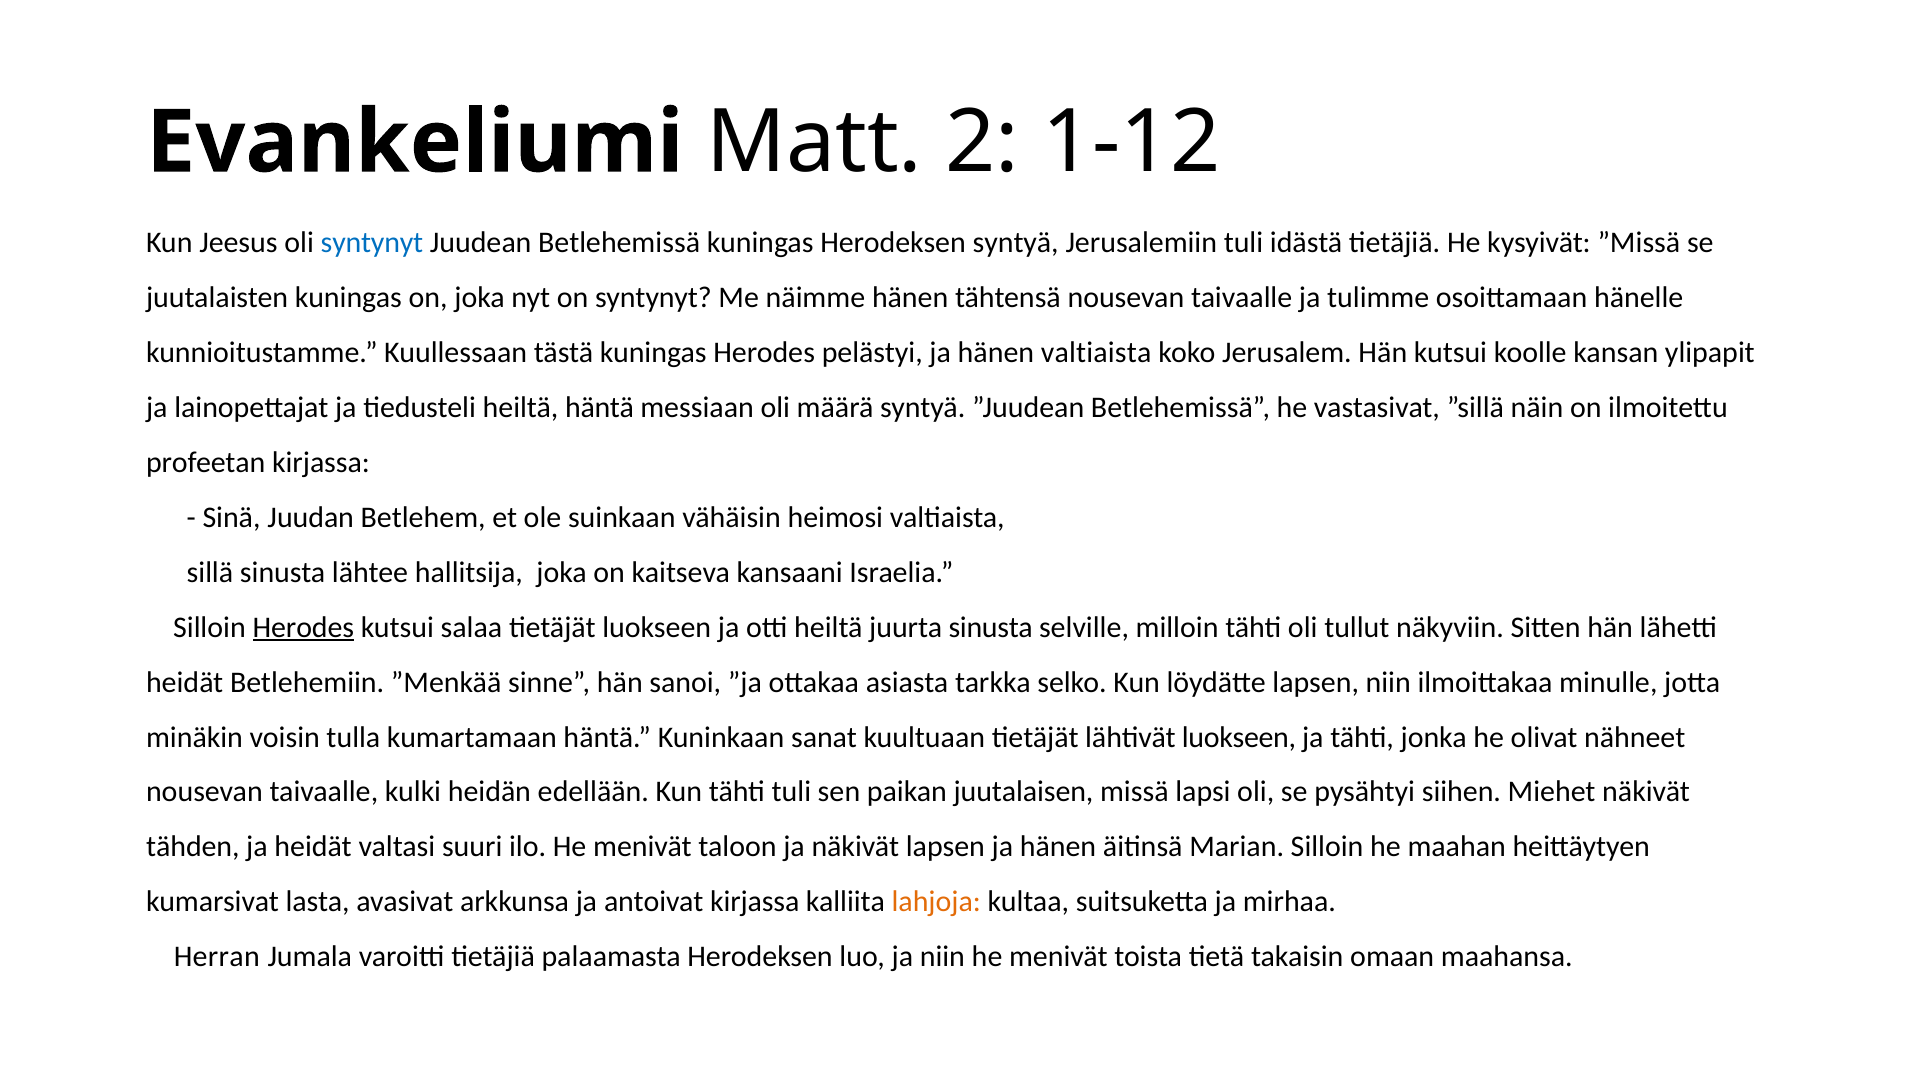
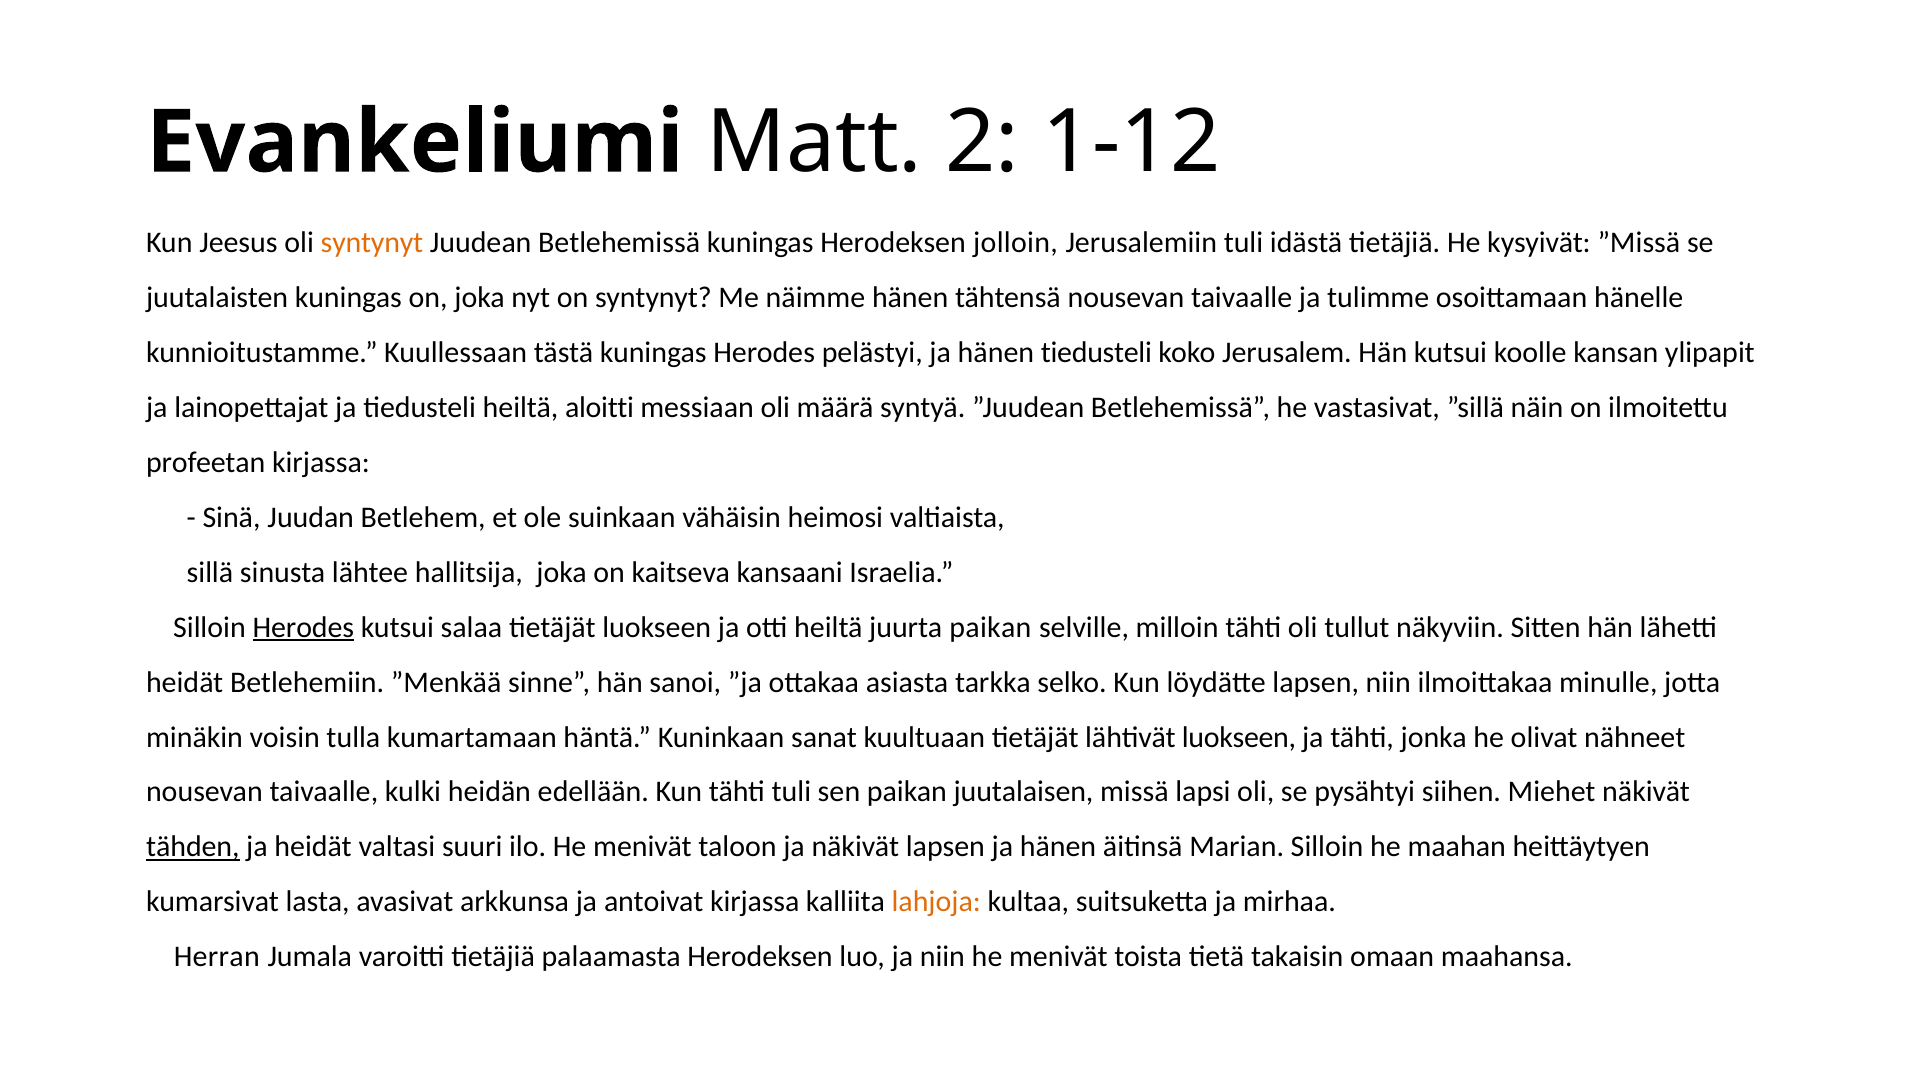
syntynyt at (372, 243) colour: blue -> orange
Herodeksen syntyä: syntyä -> jolloin
hänen valtiaista: valtiaista -> tiedusteli
heiltä häntä: häntä -> aloitti
juurta sinusta: sinusta -> paikan
tähden underline: none -> present
